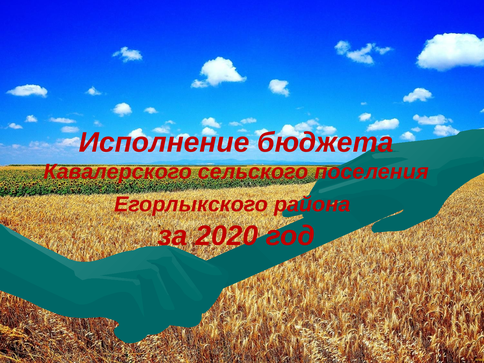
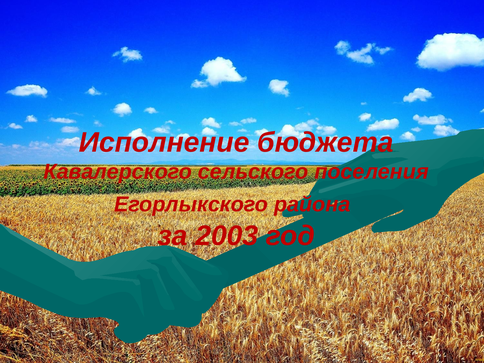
2020: 2020 -> 2003
